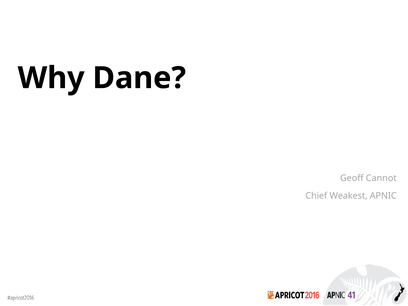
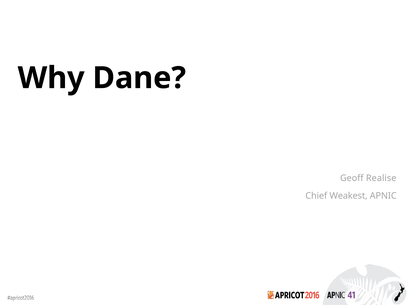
Cannot: Cannot -> Realise
